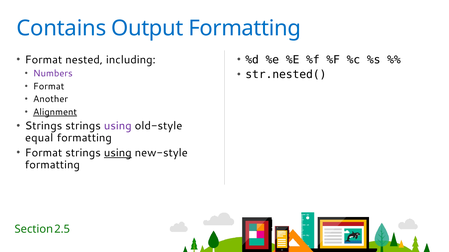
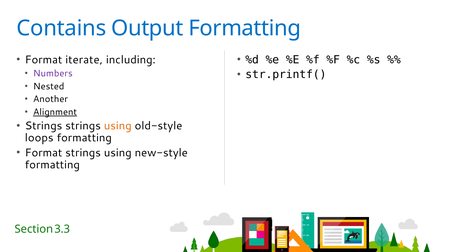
nested: nested -> iterate
str.nested(: str.nested( -> str.printf(
Format at (49, 87): Format -> Nested
using at (118, 126) colour: purple -> orange
equal: equal -> loops
using at (118, 153) underline: present -> none
2.5: 2.5 -> 3.3
